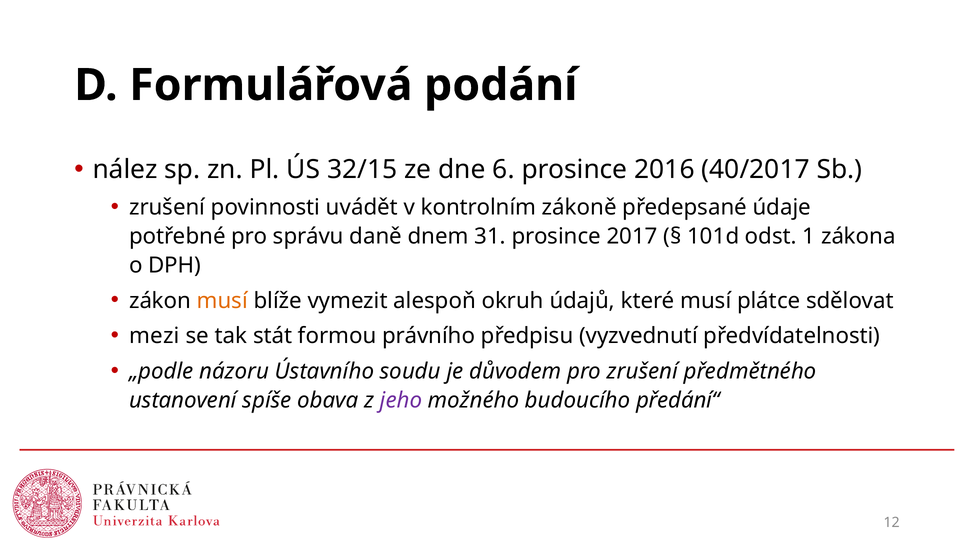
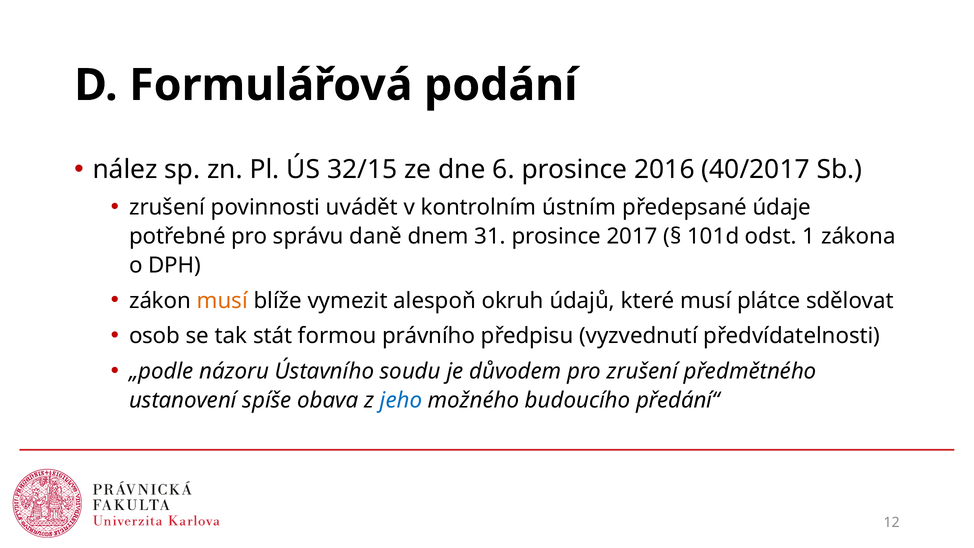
zákoně: zákoně -> ústním
mezi: mezi -> osob
jeho colour: purple -> blue
